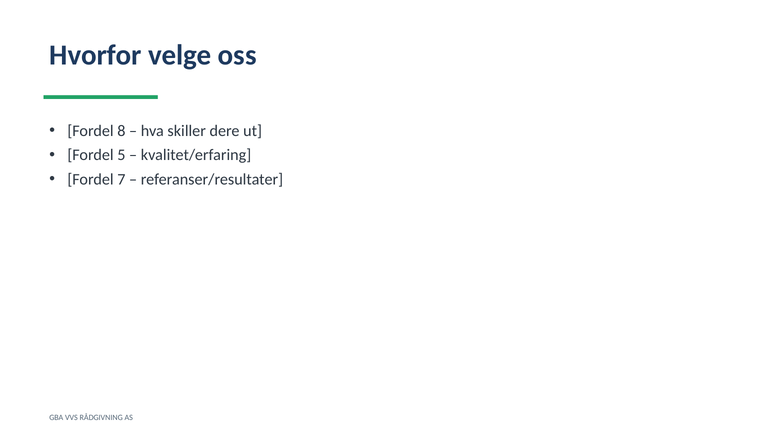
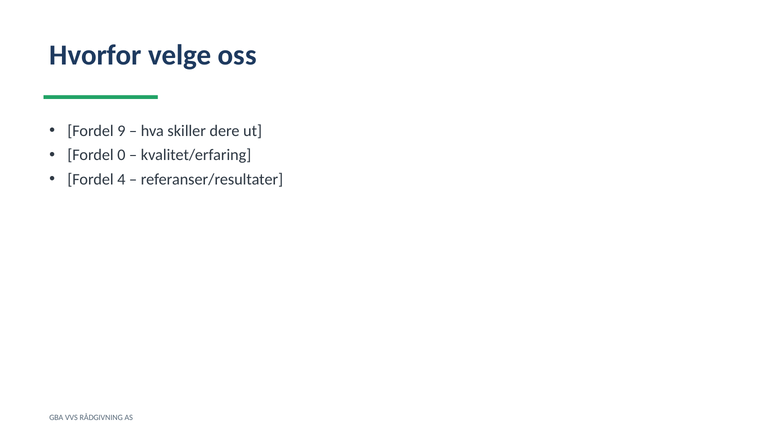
8: 8 -> 9
5: 5 -> 0
7: 7 -> 4
